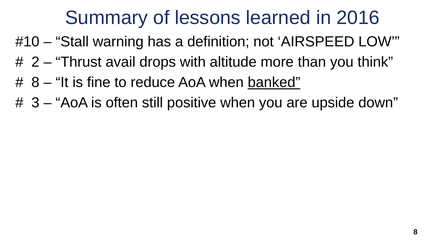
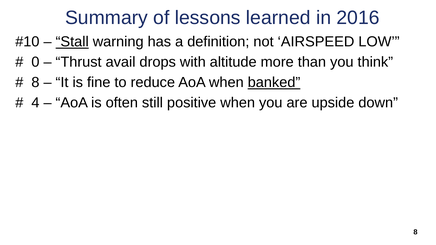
Stall underline: none -> present
2: 2 -> 0
3: 3 -> 4
